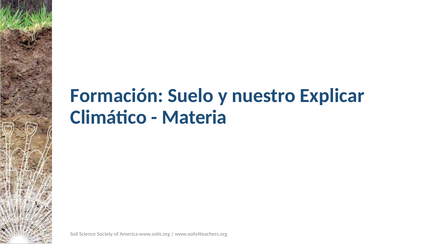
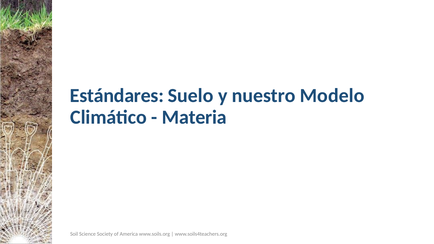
Formación: Formación -> Estándares
Explicar: Explicar -> Modelo
